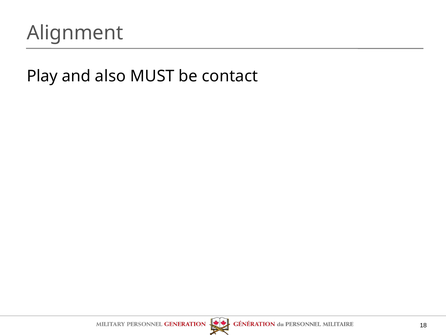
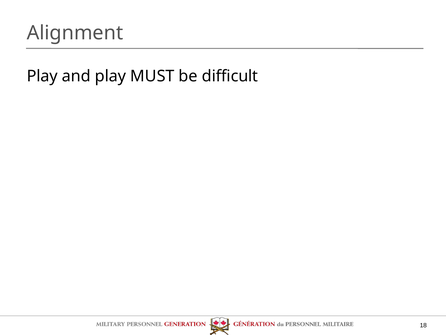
and also: also -> play
contact: contact -> difficult
